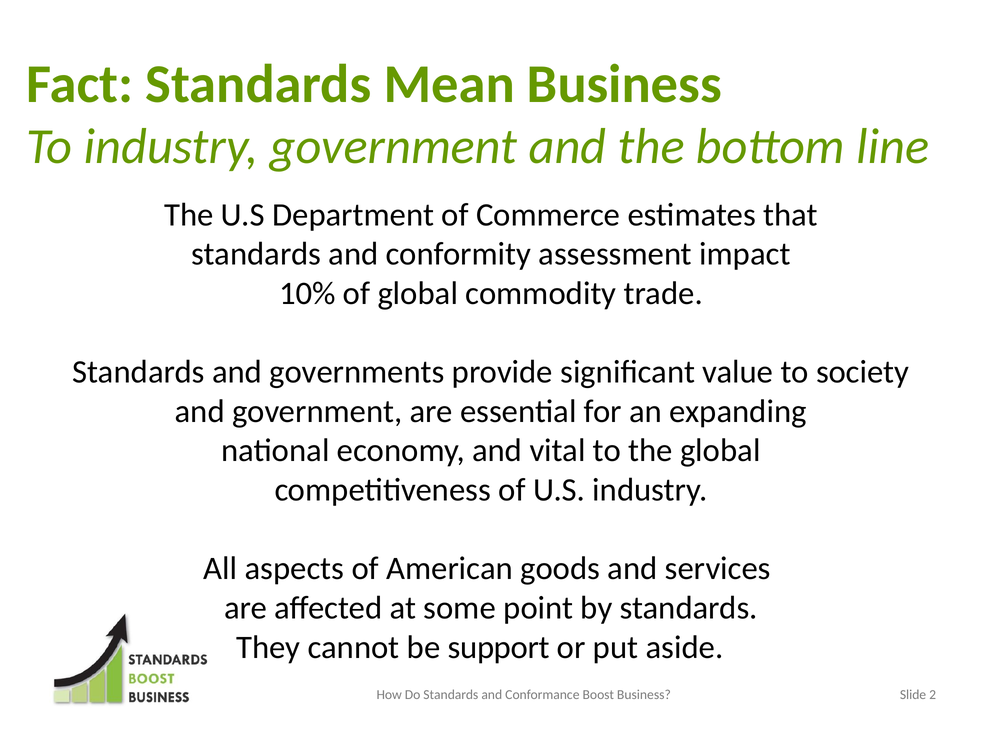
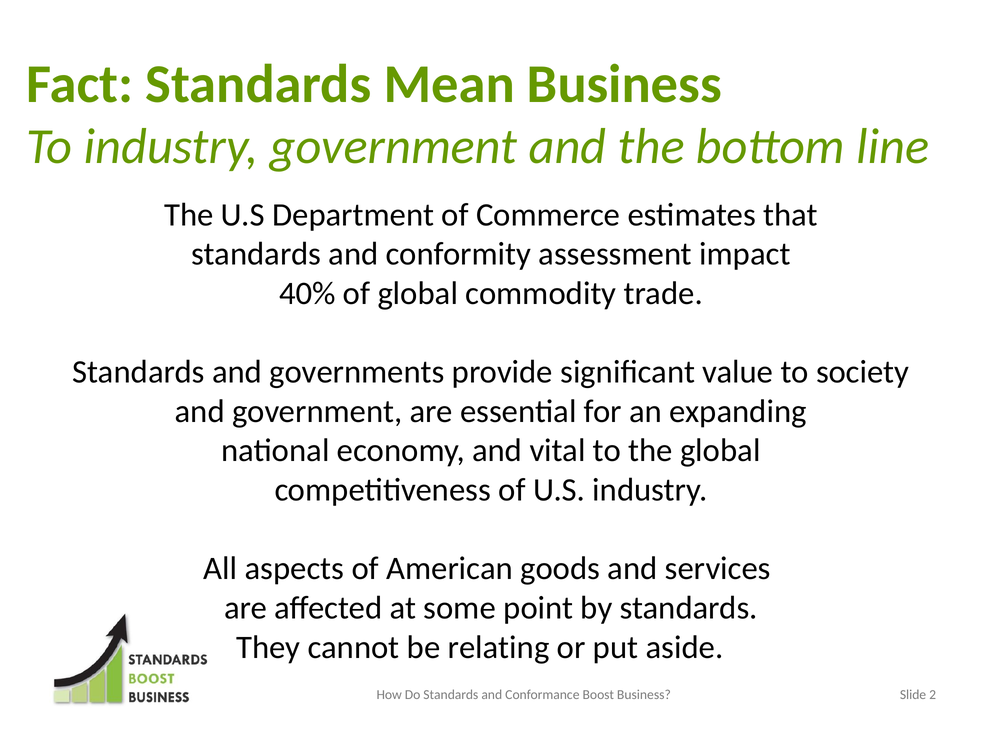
10%: 10% -> 40%
support: support -> relating
